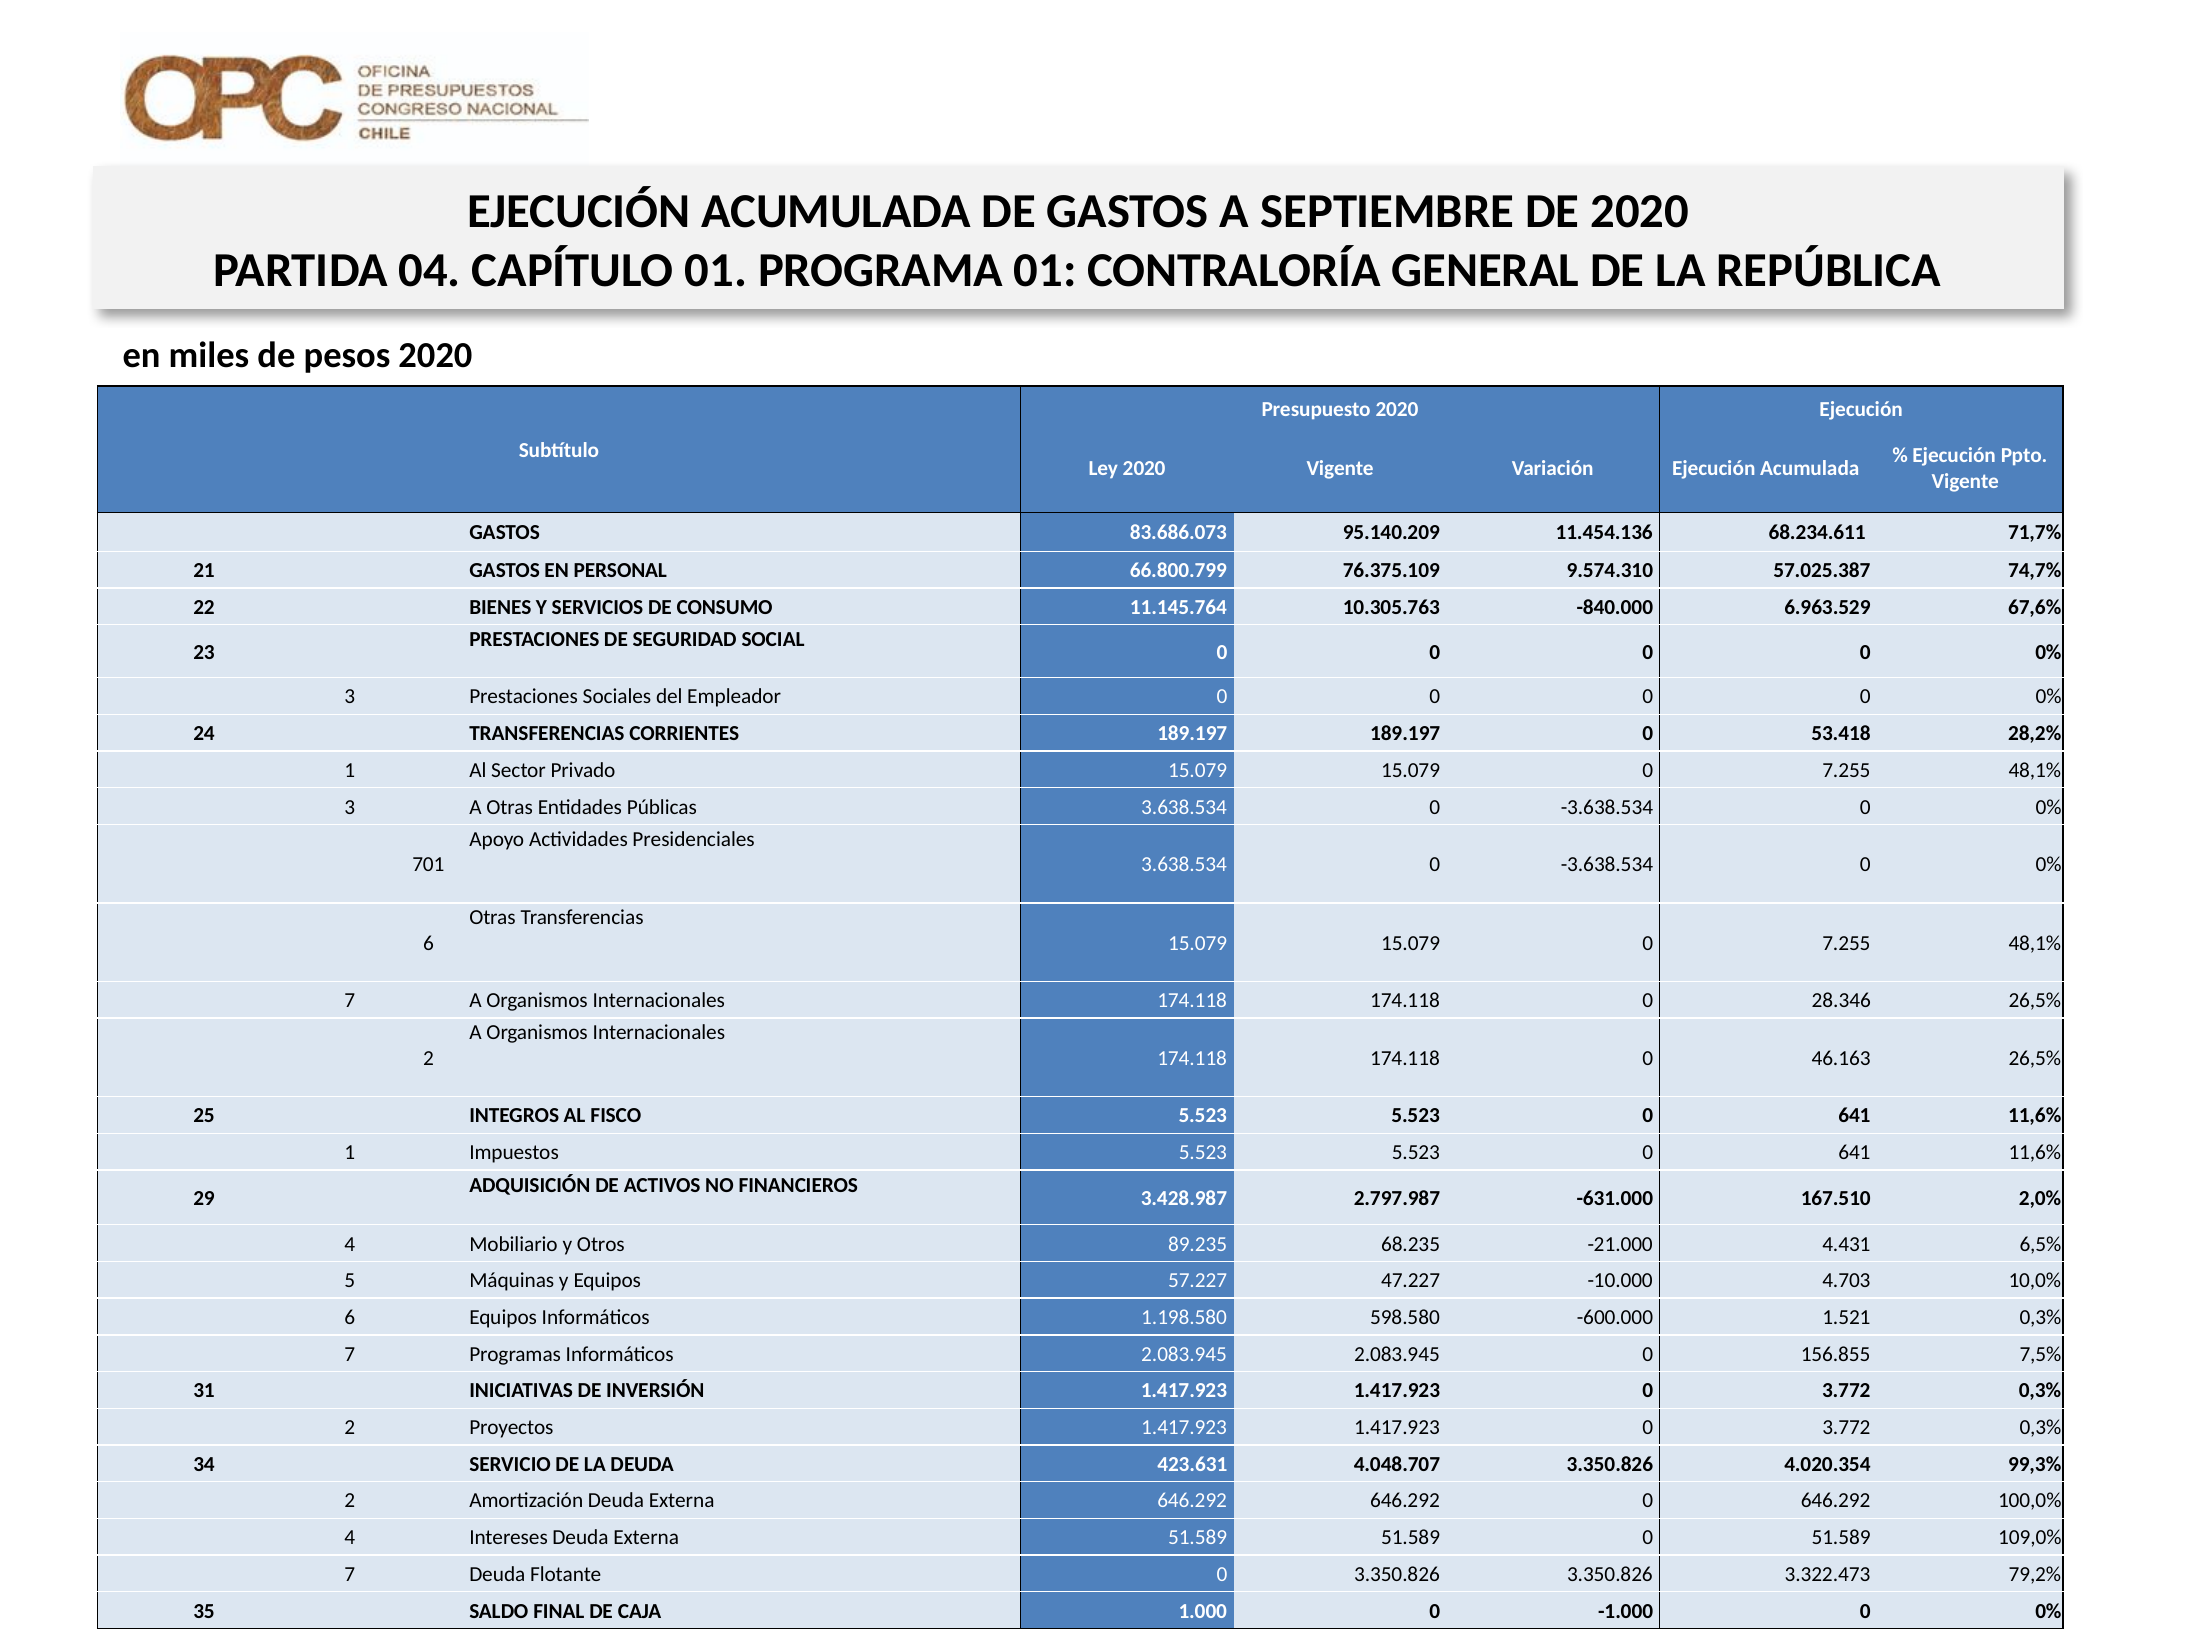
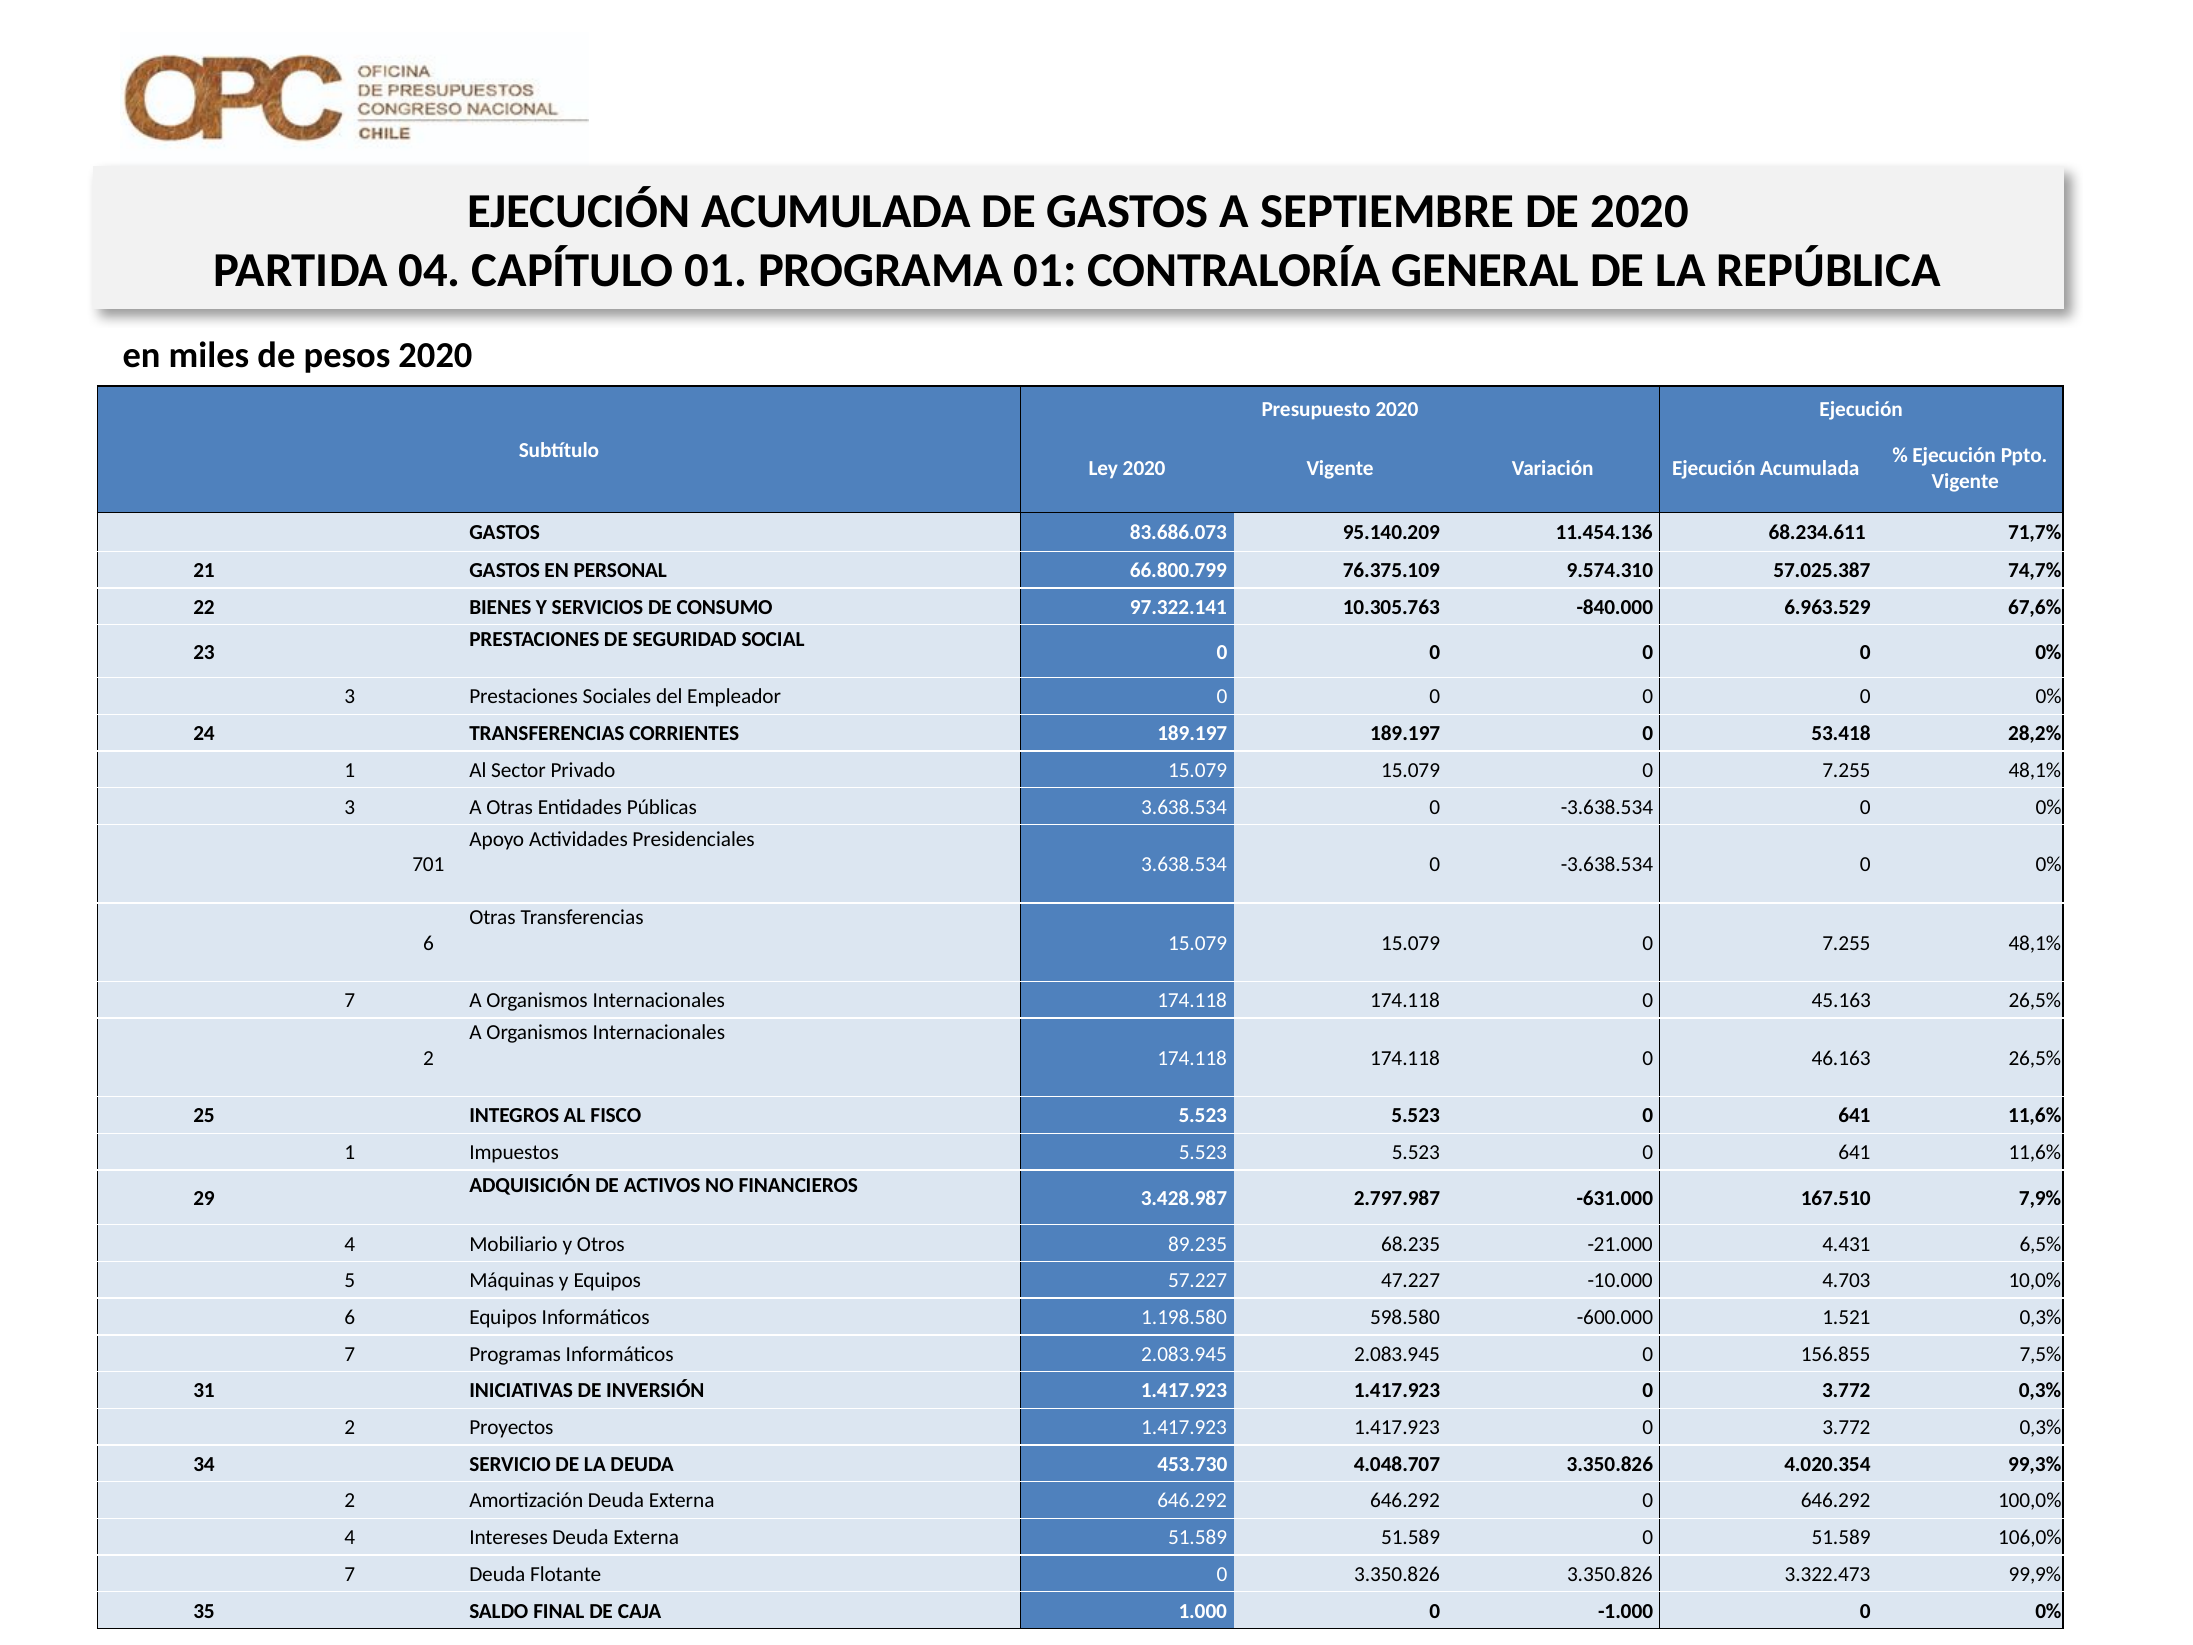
11.145.764: 11.145.764 -> 97.322.141
28.346: 28.346 -> 45.163
2,0%: 2,0% -> 7,9%
423.631: 423.631 -> 453.730
109,0%: 109,0% -> 106,0%
79,2%: 79,2% -> 99,9%
